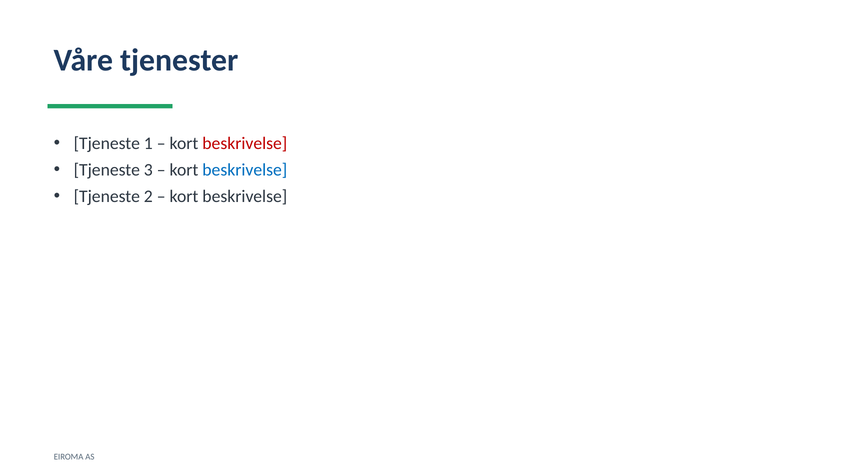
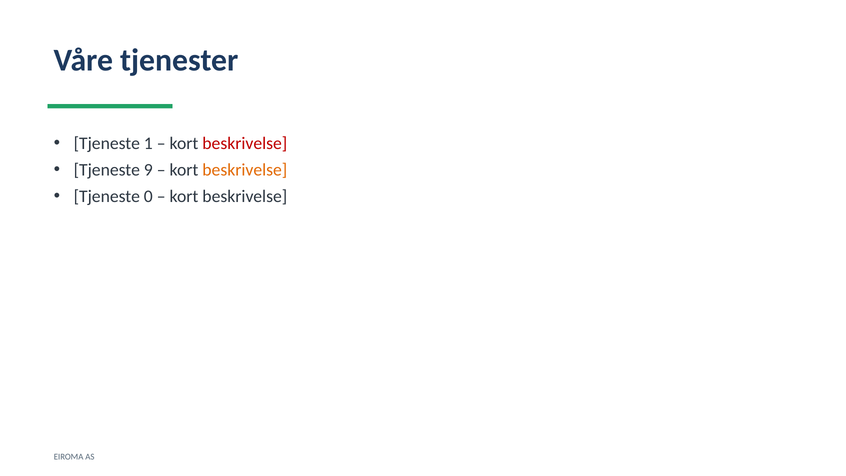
3: 3 -> 9
beskrivelse at (245, 170) colour: blue -> orange
2: 2 -> 0
